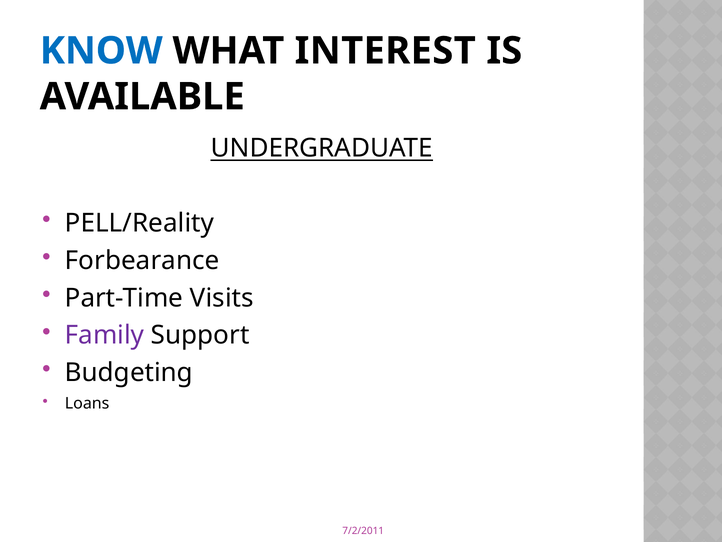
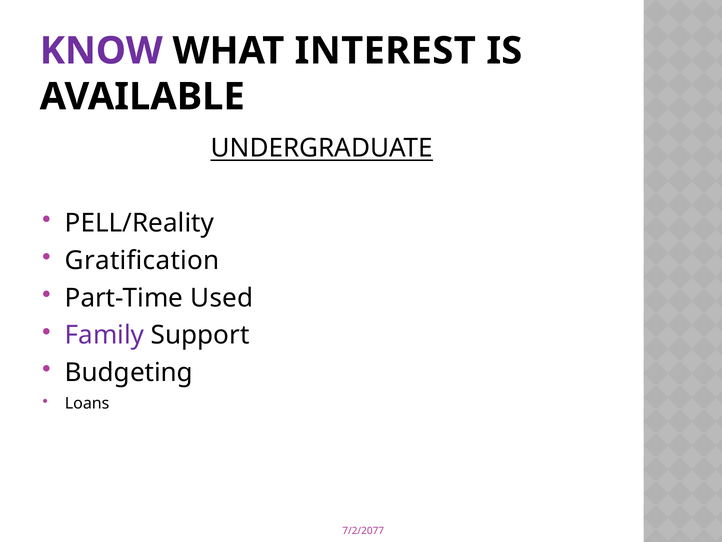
KNOW colour: blue -> purple
Forbearance: Forbearance -> Gratification
Visits: Visits -> Used
7/2/2011: 7/2/2011 -> 7/2/2077
